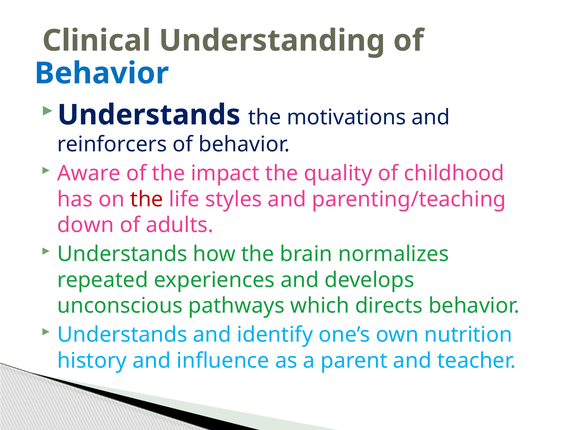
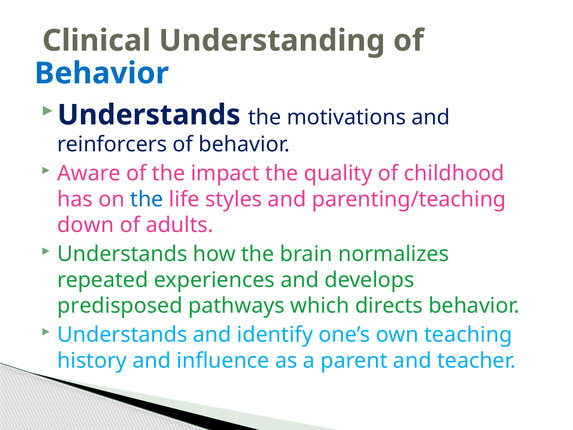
the at (147, 199) colour: red -> blue
unconscious: unconscious -> predisposed
nutrition: nutrition -> teaching
